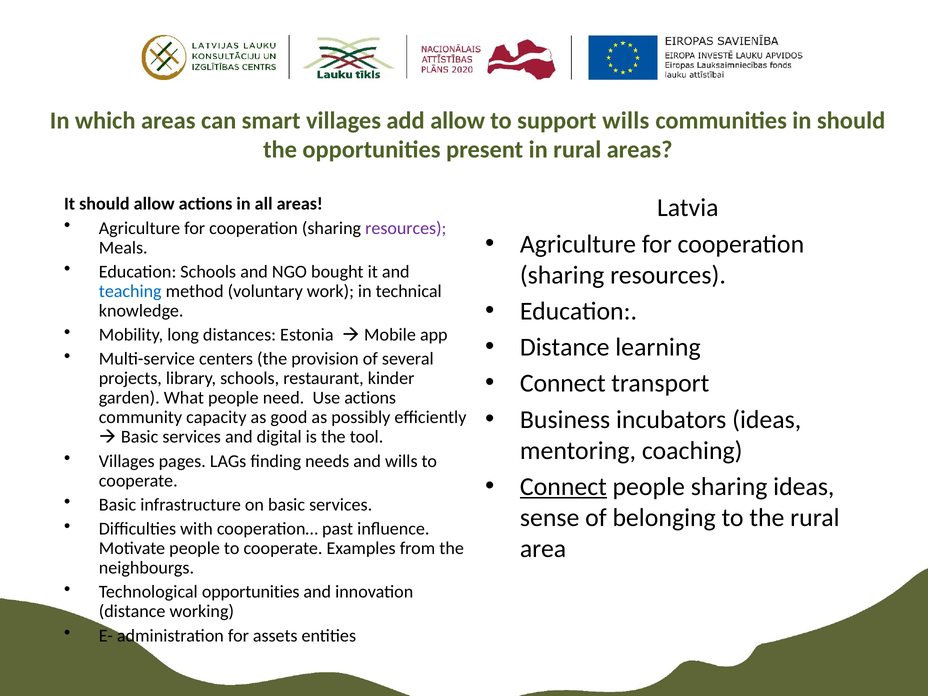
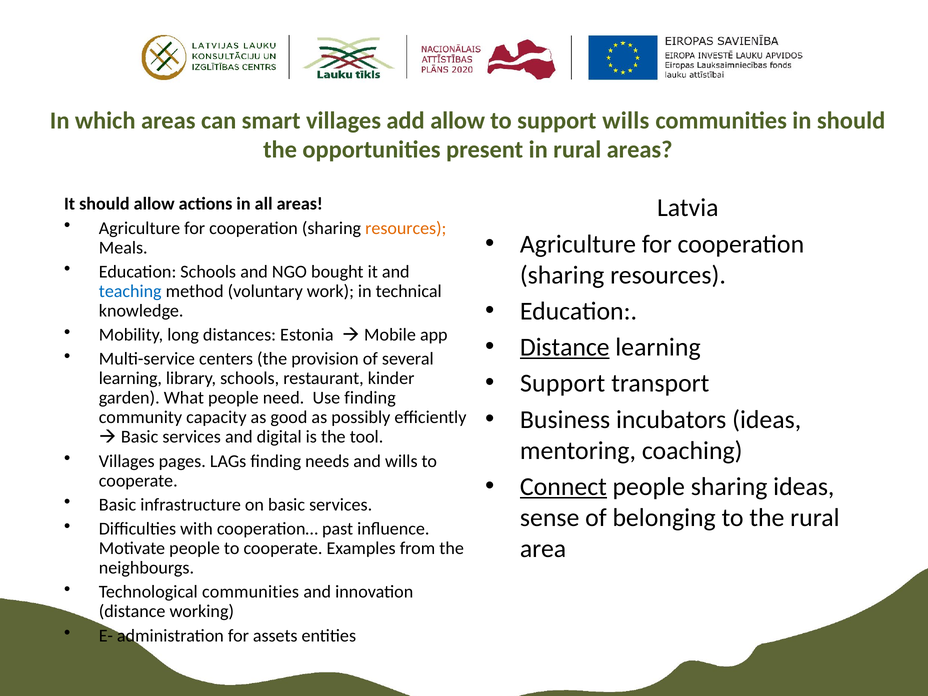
resources at (406, 228) colour: purple -> orange
Distance at (565, 347) underline: none -> present
Connect at (563, 383): Connect -> Support
projects at (130, 378): projects -> learning
Use actions: actions -> finding
Technological opportunities: opportunities -> communities
